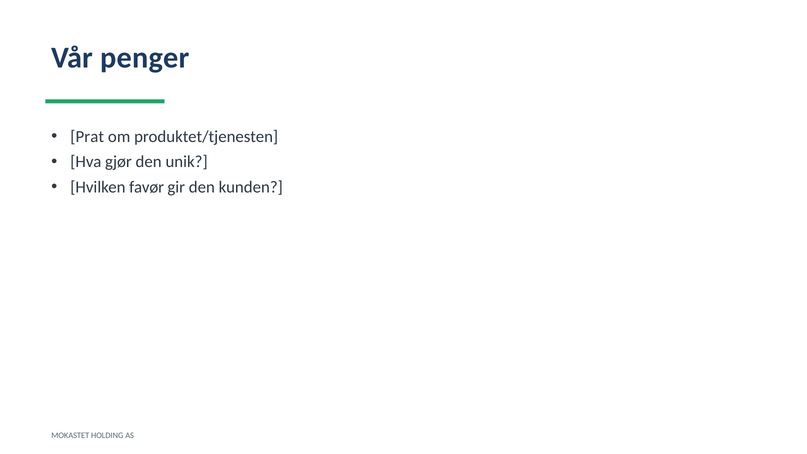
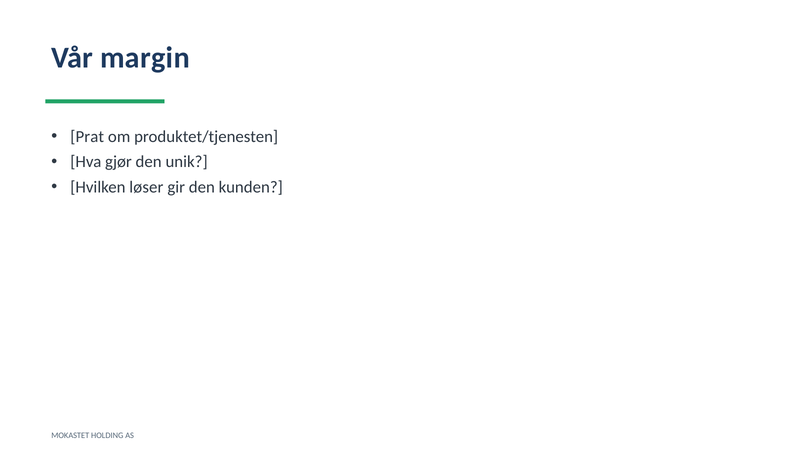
penger: penger -> margin
favør: favør -> løser
